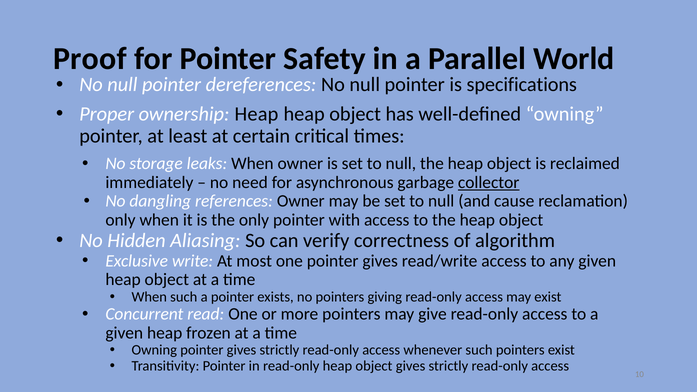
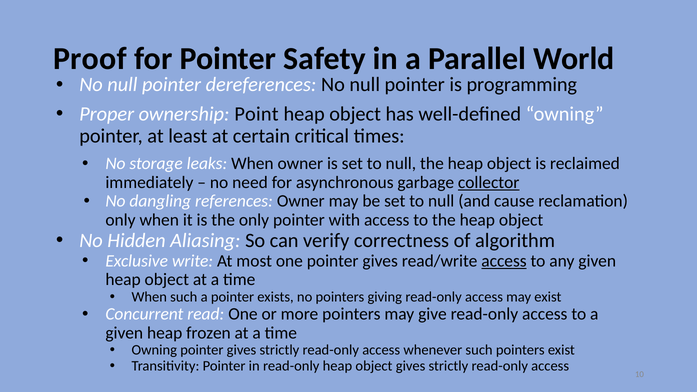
specifications: specifications -> programming
ownership Heap: Heap -> Point
access at (504, 261) underline: none -> present
